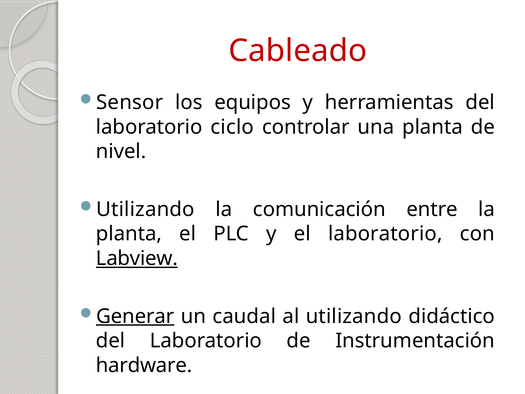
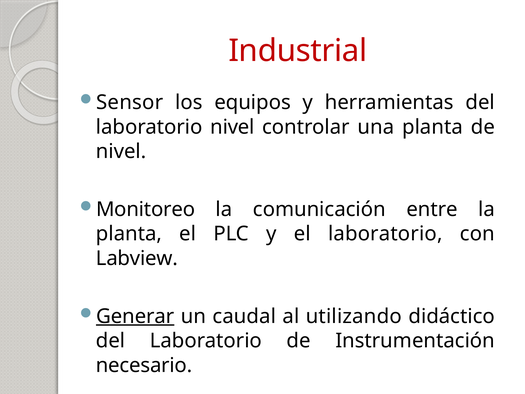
Cableado: Cableado -> Industrial
laboratorio ciclo: ciclo -> nivel
Utilizando at (145, 209): Utilizando -> Monitoreo
Labview underline: present -> none
hardware: hardware -> necesario
